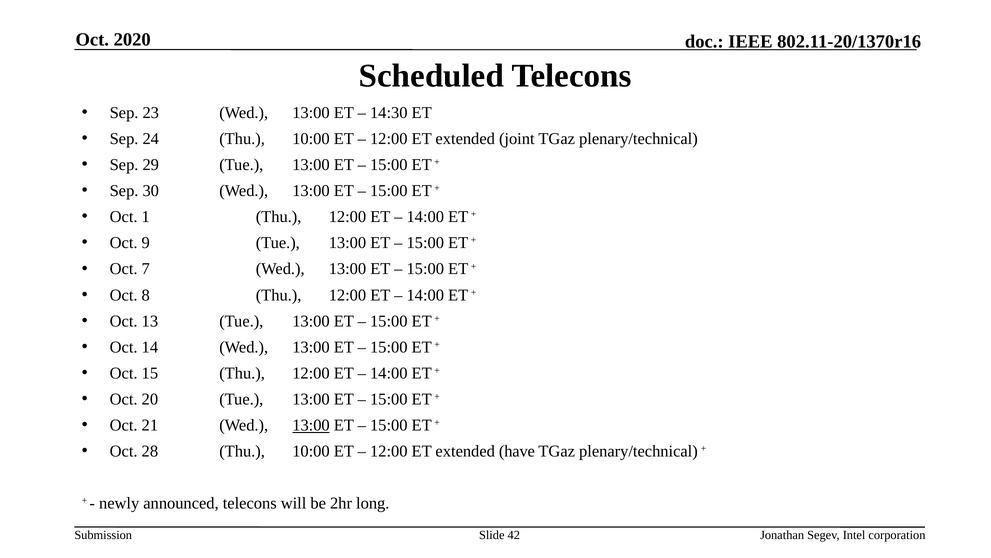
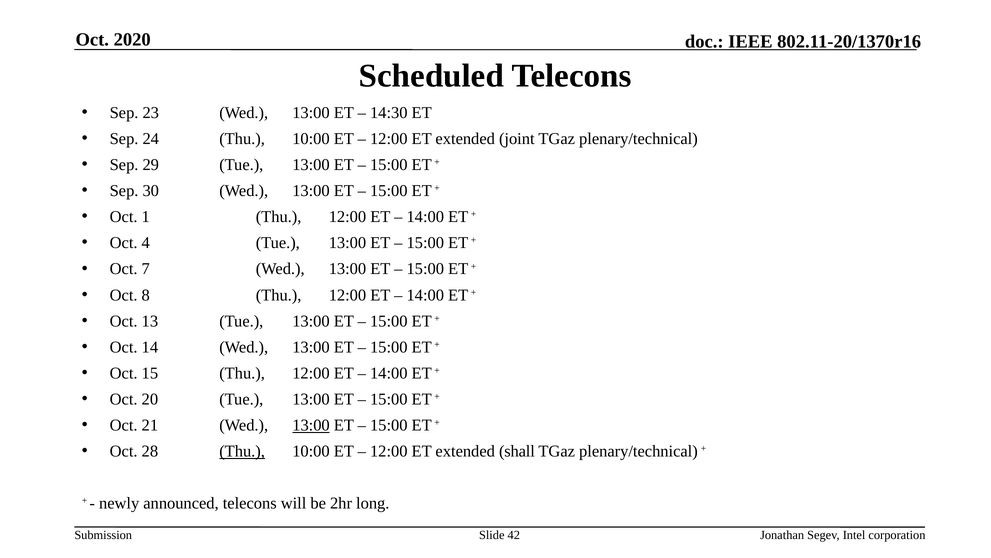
9: 9 -> 4
Thu at (242, 451) underline: none -> present
have: have -> shall
